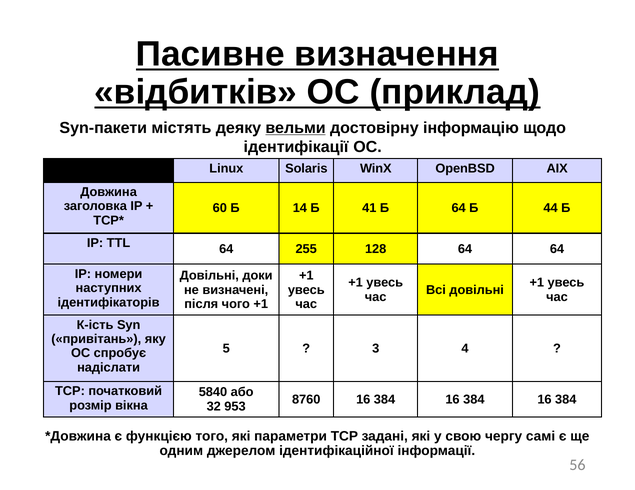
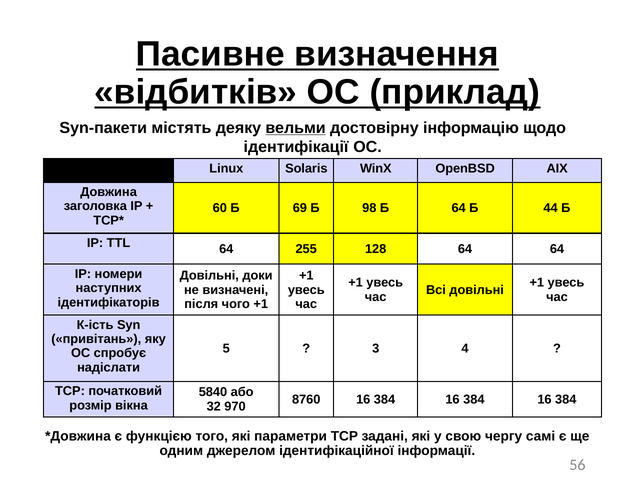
14: 14 -> 69
41: 41 -> 98
953: 953 -> 970
